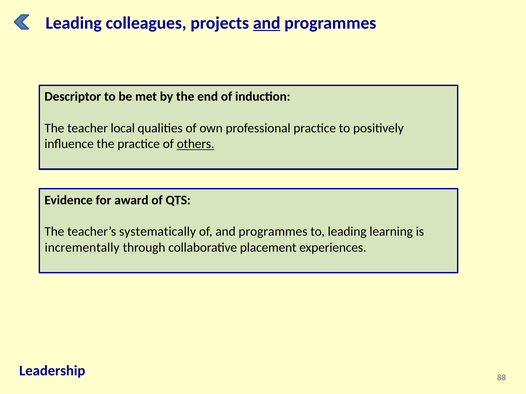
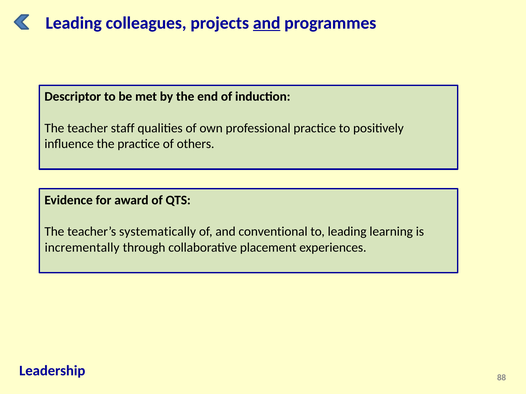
local: local -> staff
others underline: present -> none
of and programmes: programmes -> conventional
